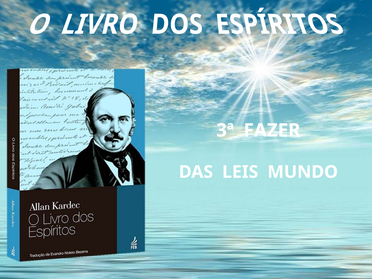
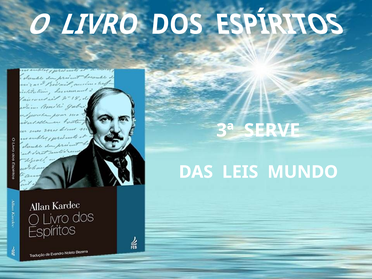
FAZER: FAZER -> SERVE
